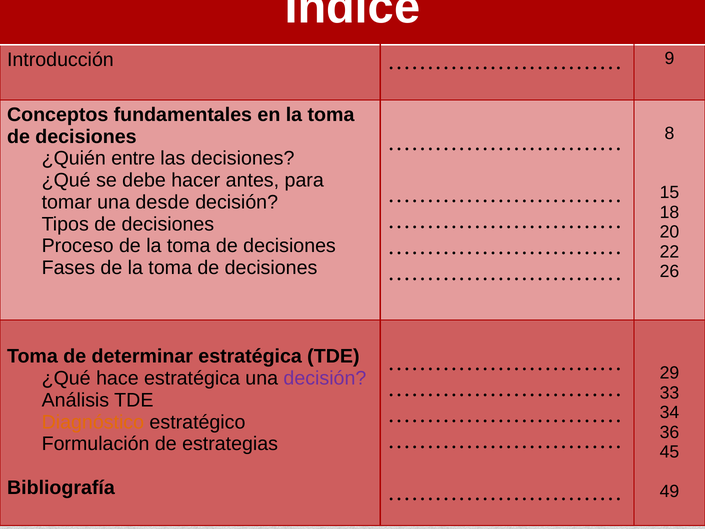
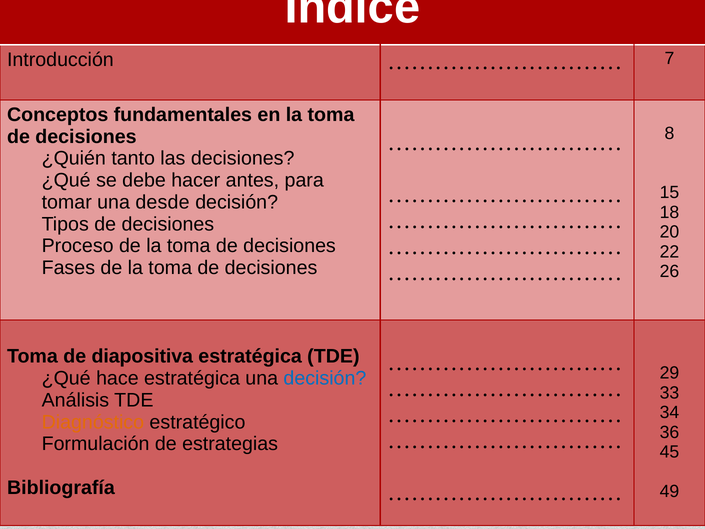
9: 9 -> 7
entre: entre -> tanto
determinar: determinar -> diapositiva
decisión at (325, 378) colour: purple -> blue
